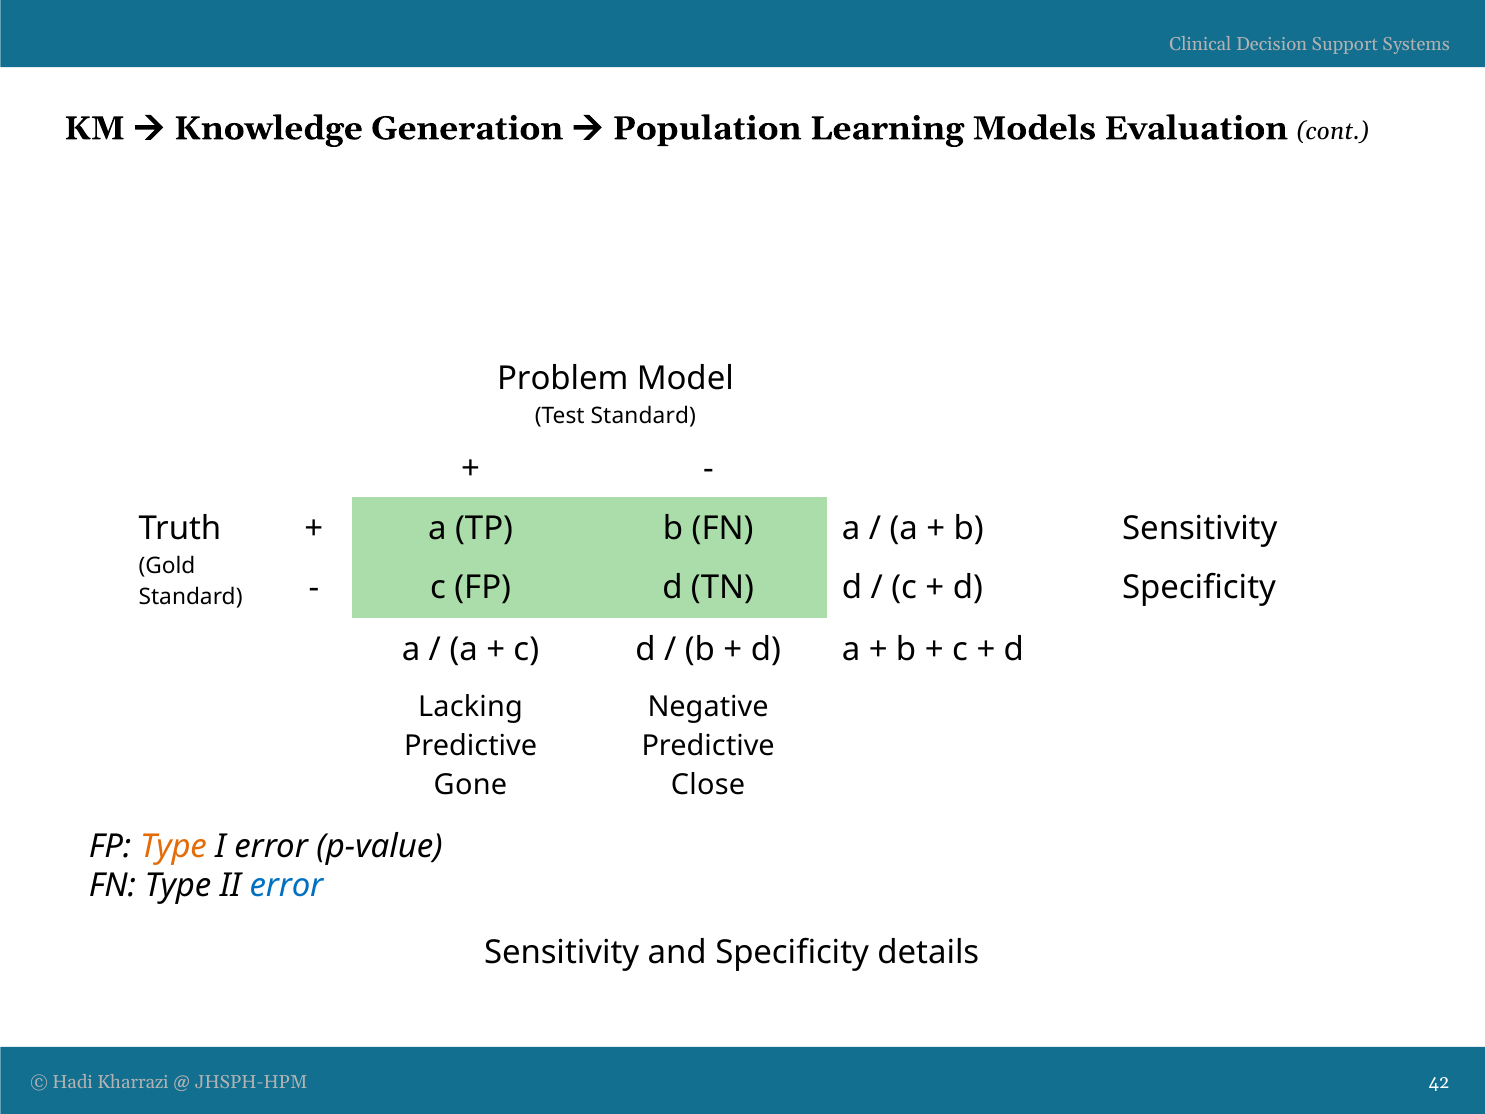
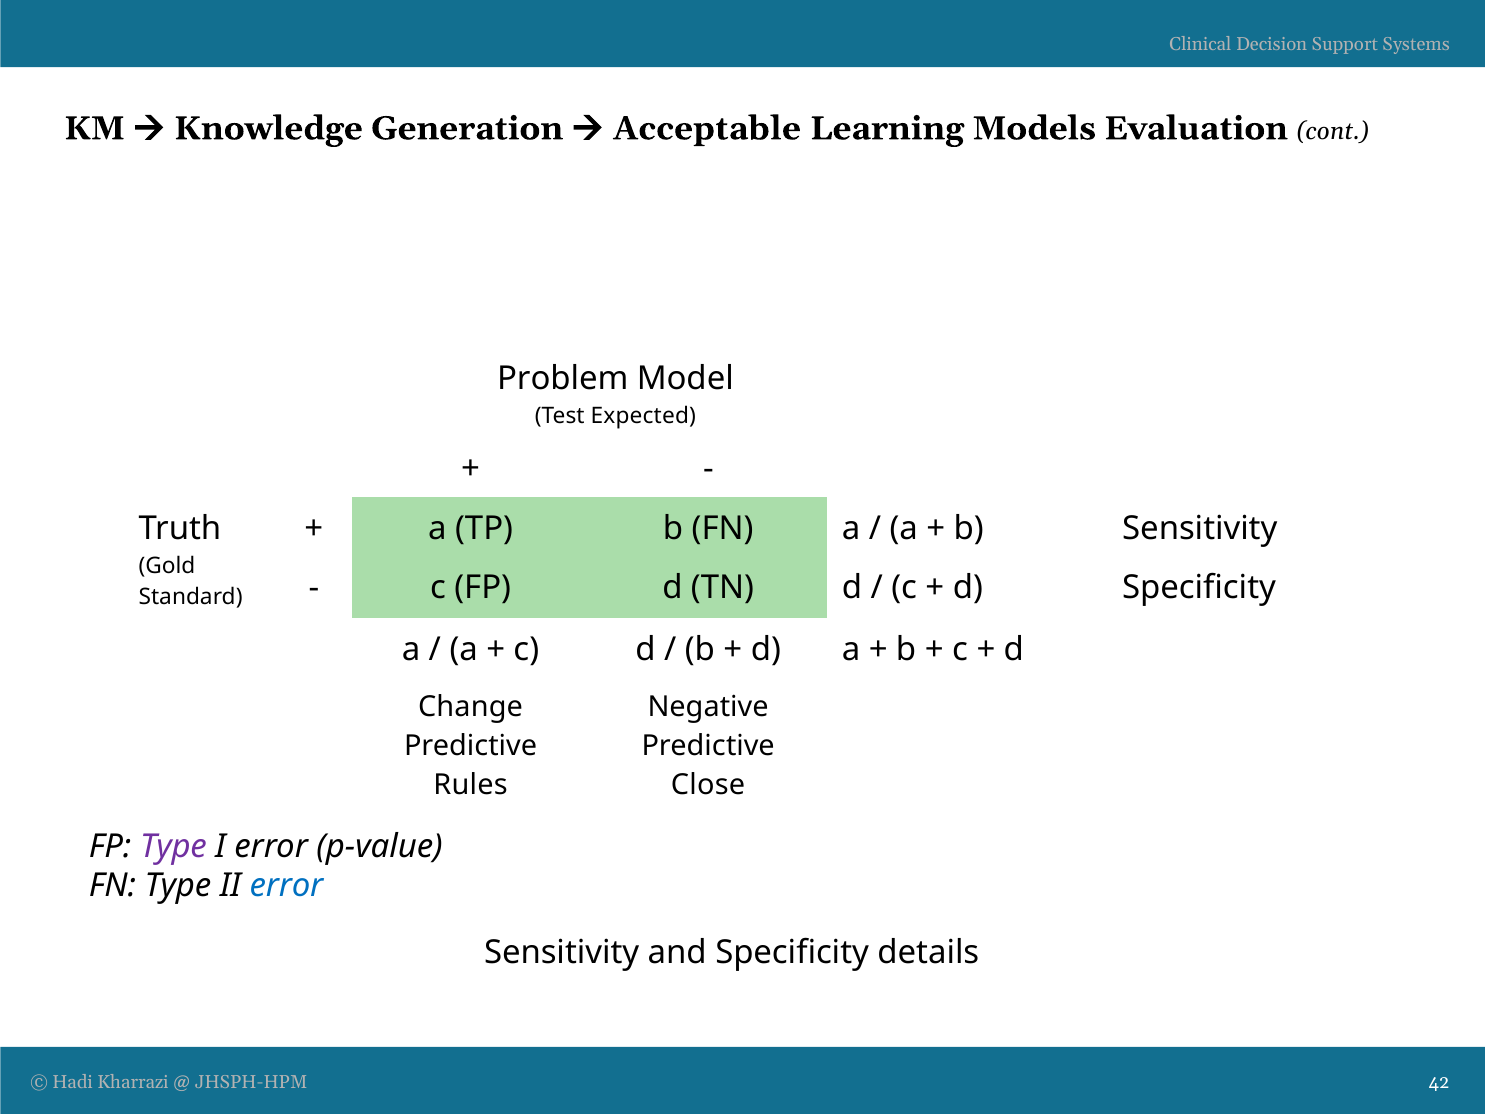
Population: Population -> Acceptable
Test Standard: Standard -> Expected
Lacking: Lacking -> Change
Gone: Gone -> Rules
Type at (173, 846) colour: orange -> purple
